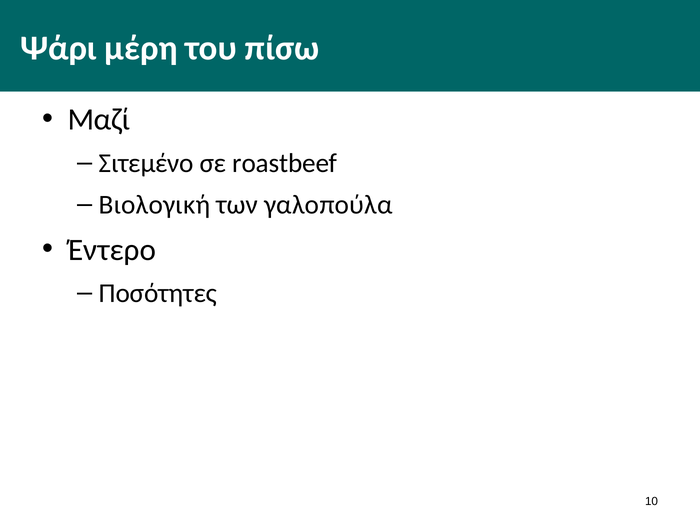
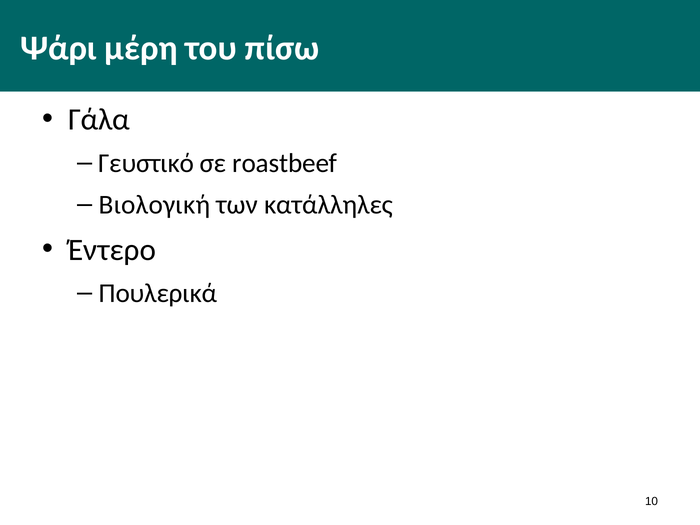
Μαζί: Μαζί -> Γάλα
Σιτεμένο: Σιτεμένο -> Γευστικό
γαλοπούλα: γαλοπούλα -> κατάλληλες
Ποσότητες: Ποσότητες -> Πουλερικά
